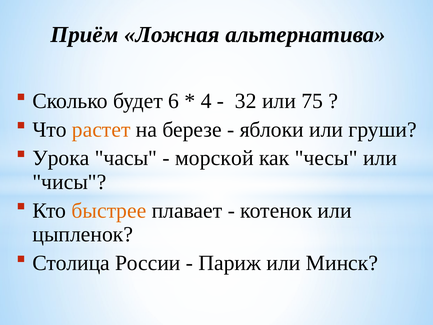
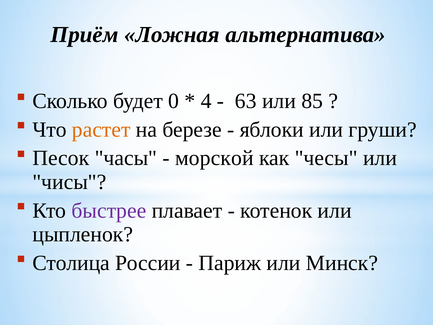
6: 6 -> 0
32: 32 -> 63
75: 75 -> 85
Урока: Урока -> Песок
быстрее colour: orange -> purple
